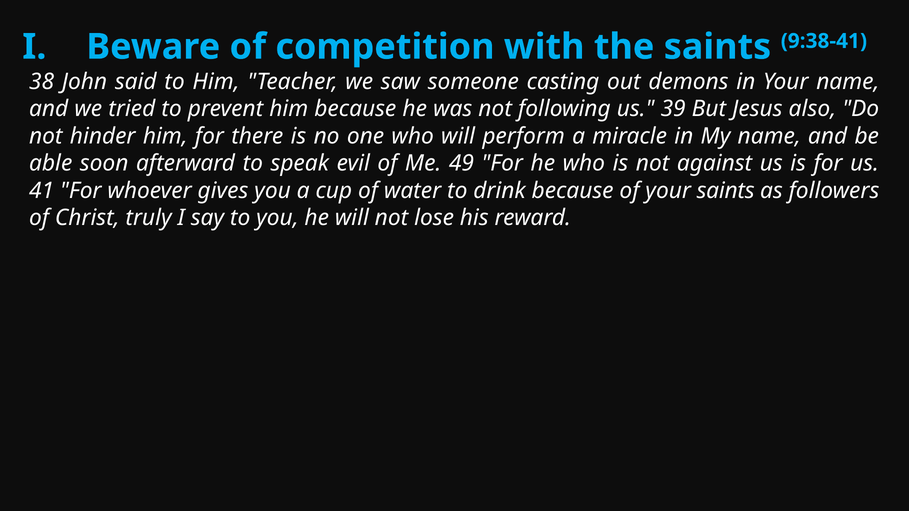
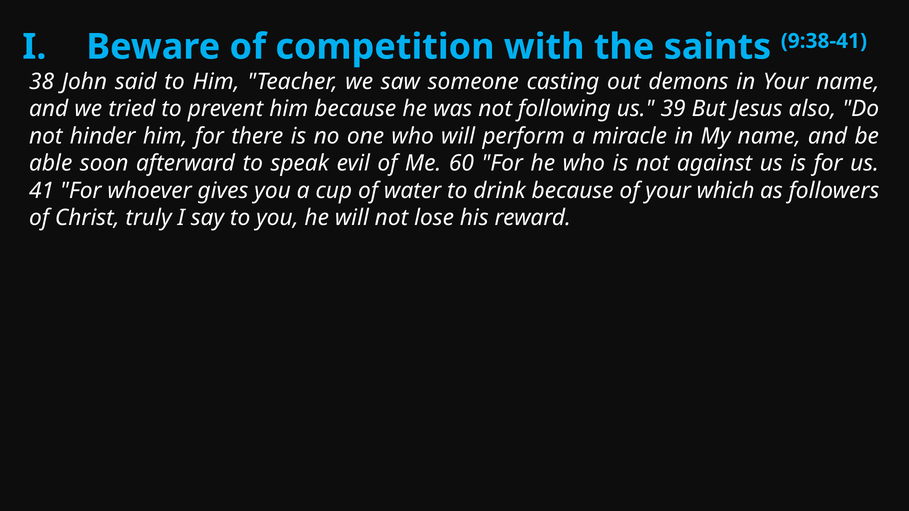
49: 49 -> 60
your saints: saints -> which
